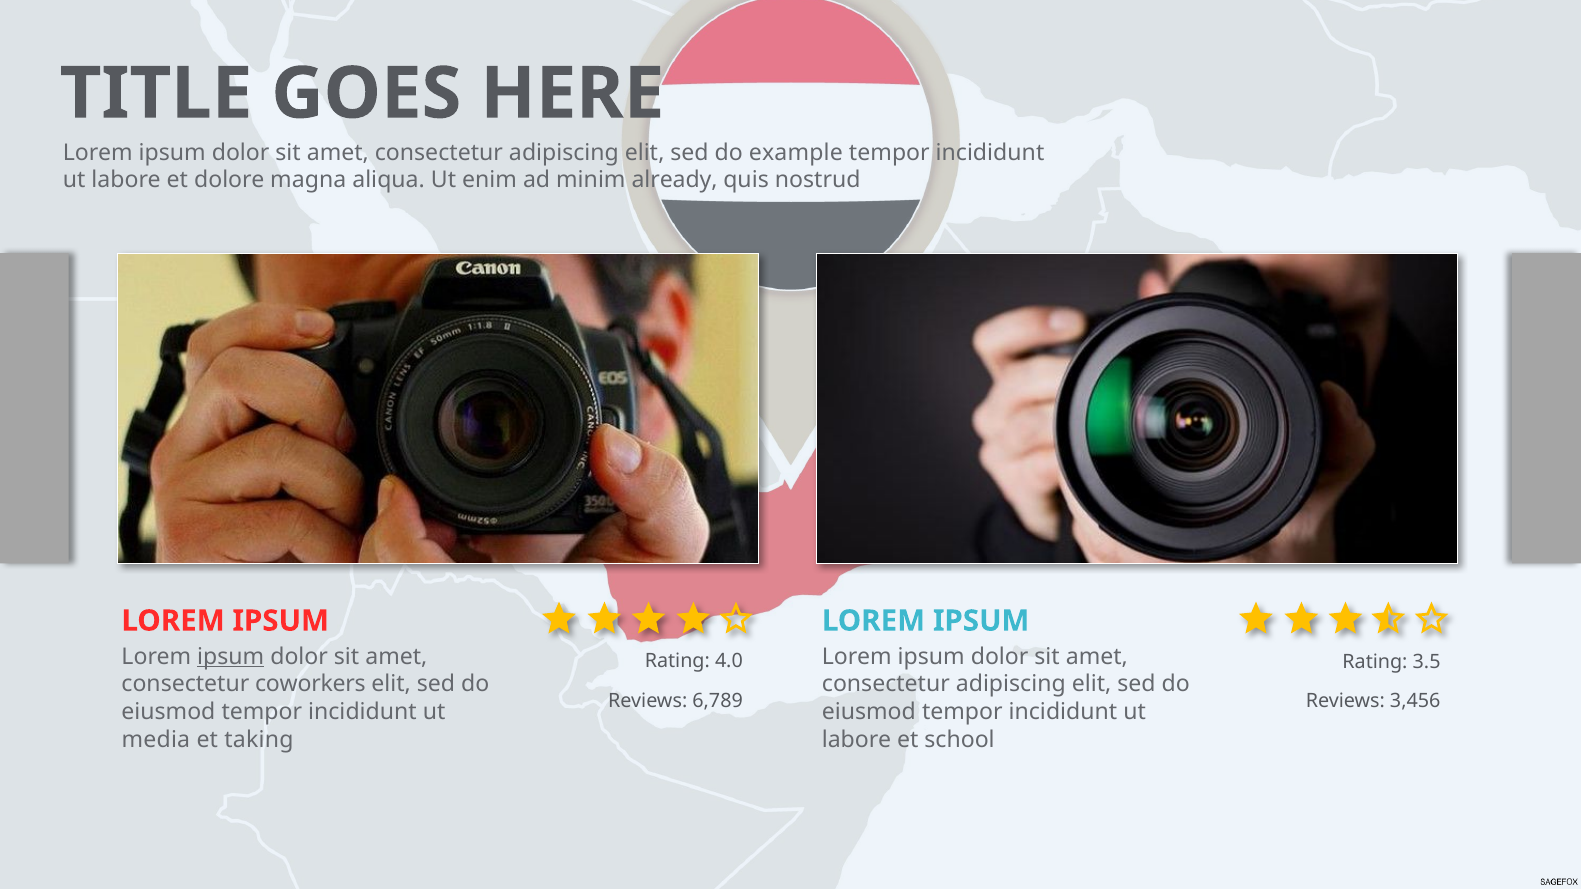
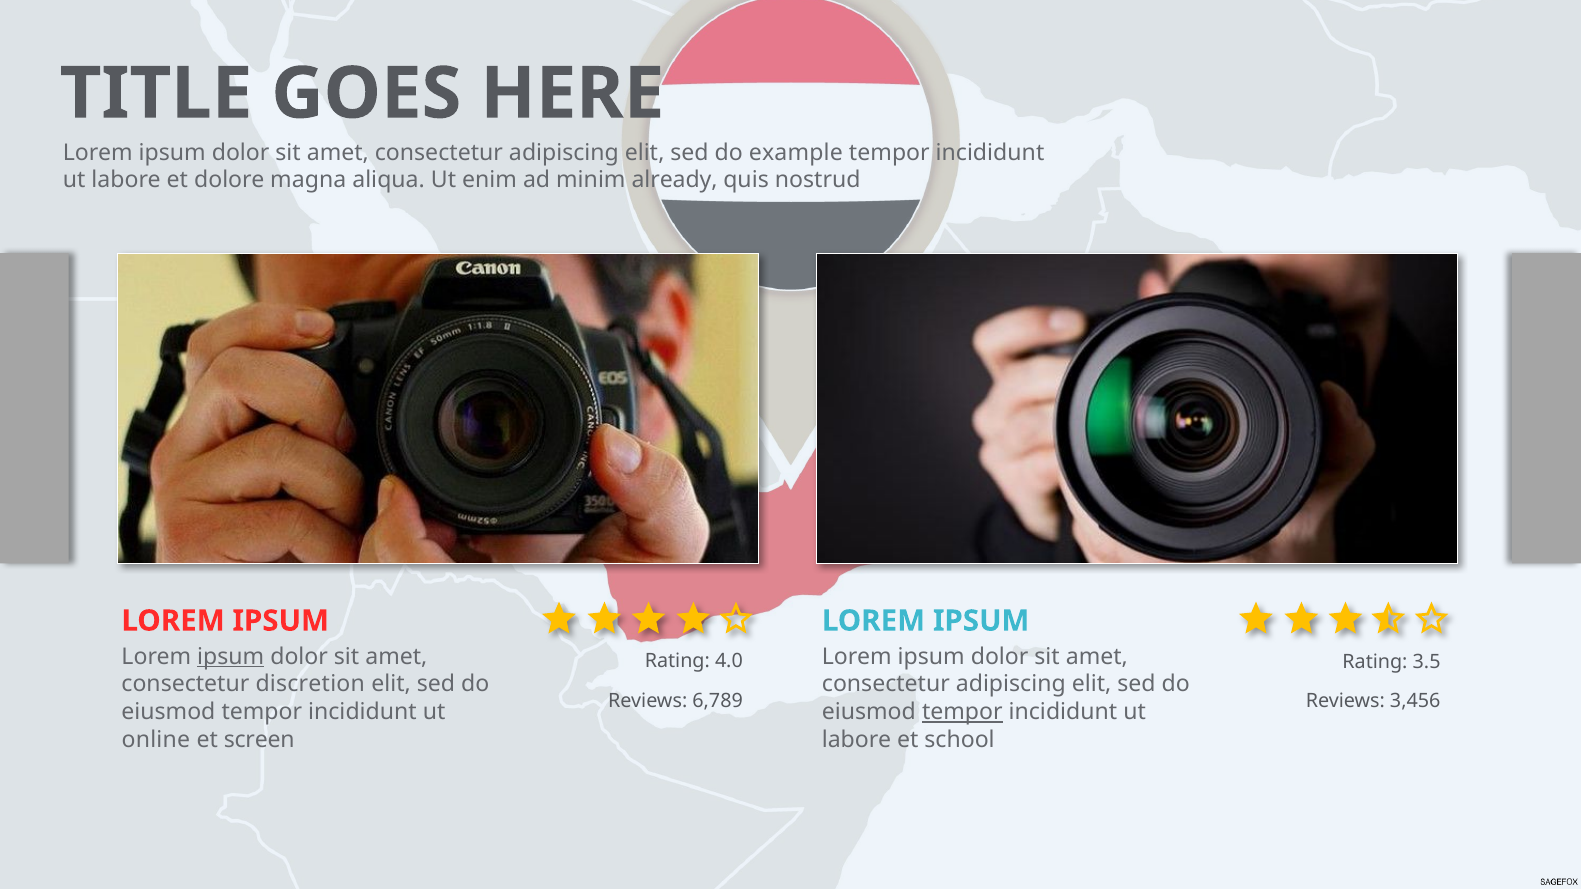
coworkers: coworkers -> discretion
tempor at (962, 712) underline: none -> present
media: media -> online
taking: taking -> screen
